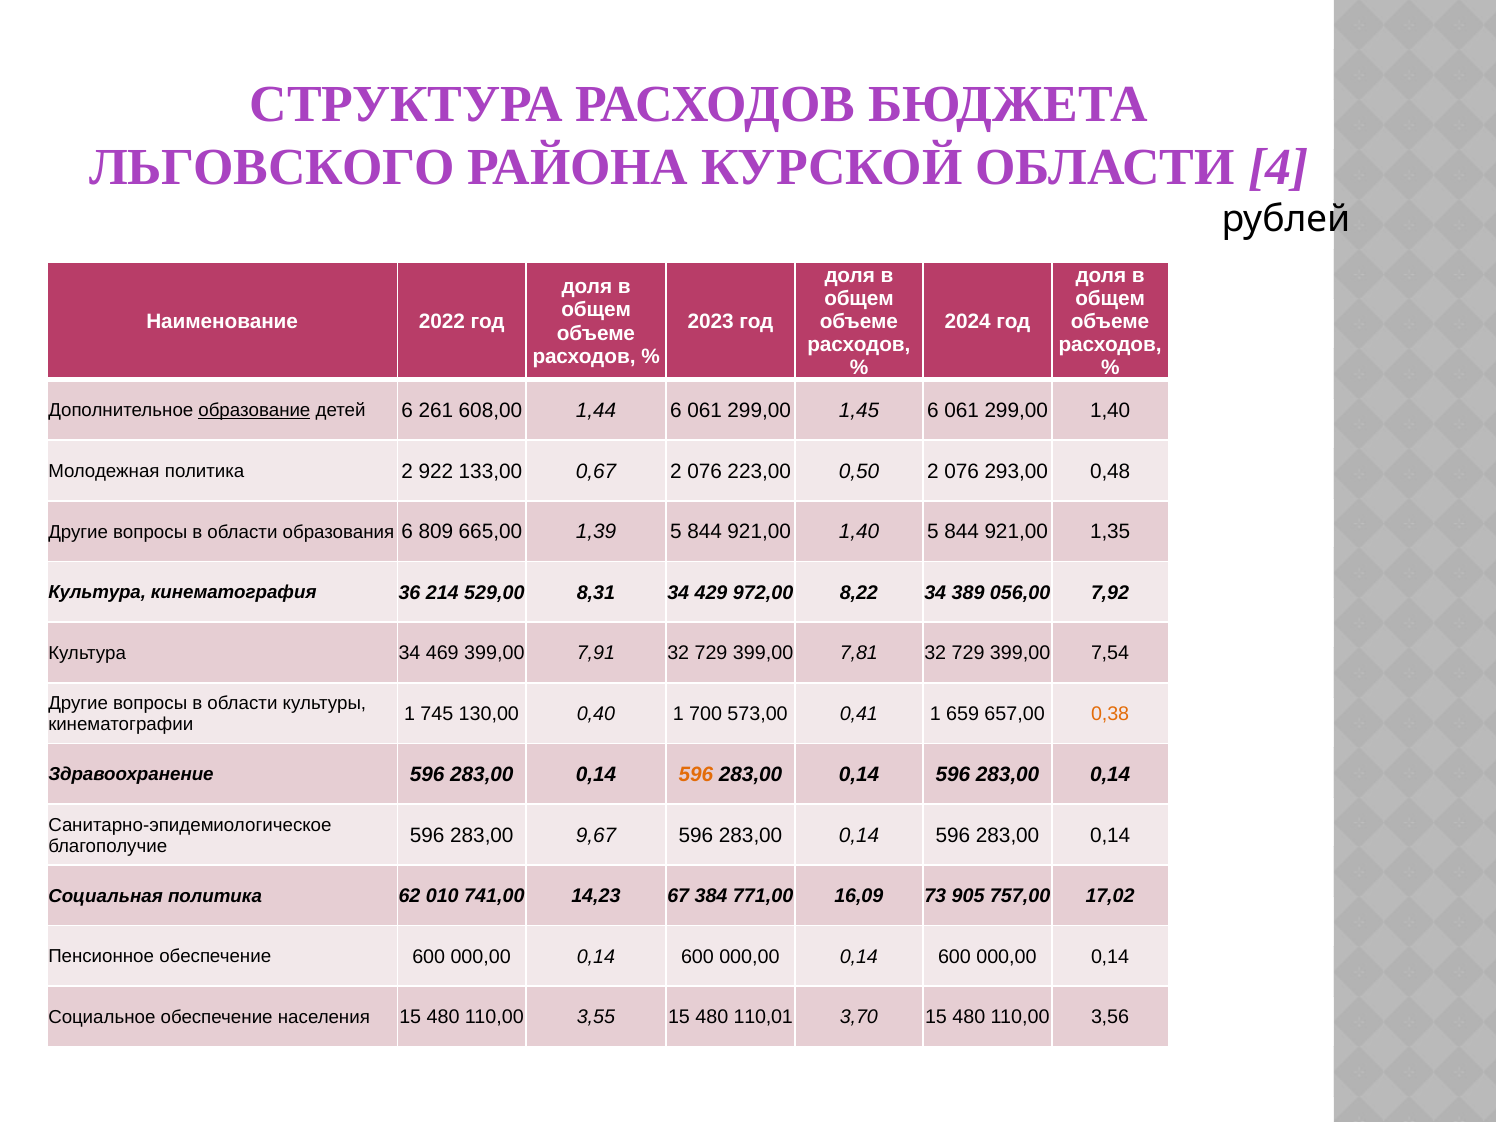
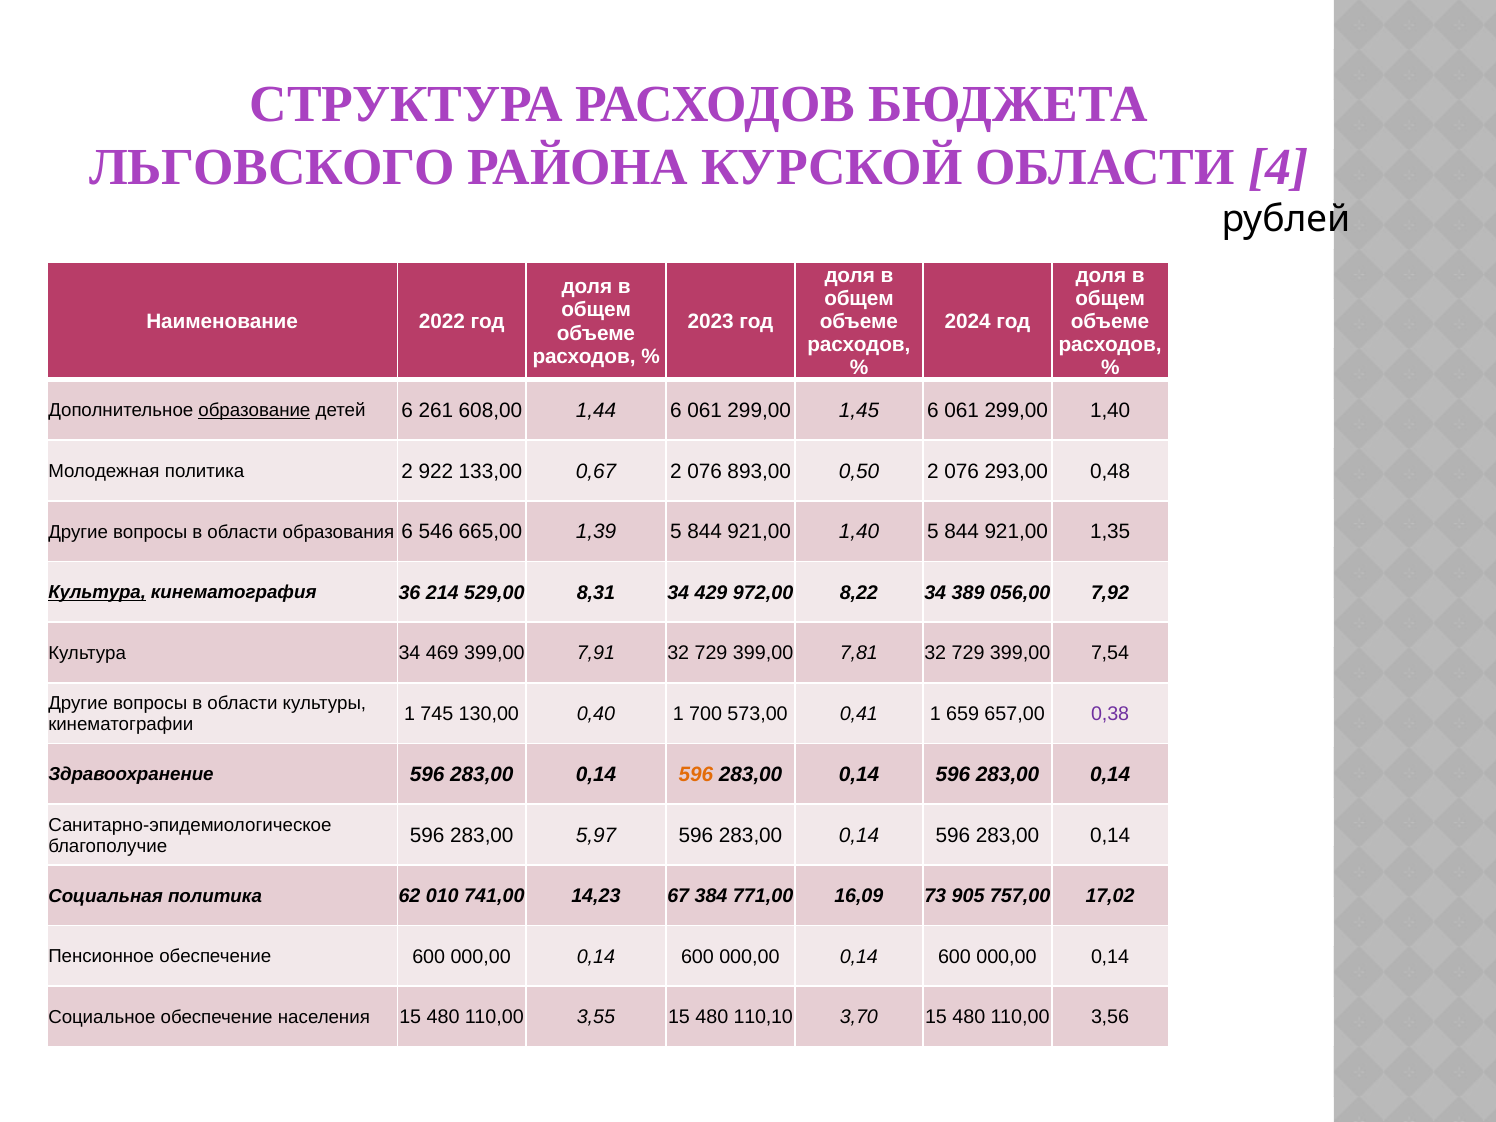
223,00: 223,00 -> 893,00
809: 809 -> 546
Культура at (97, 593) underline: none -> present
0,38 colour: orange -> purple
9,67: 9,67 -> 5,97
110,01: 110,01 -> 110,10
